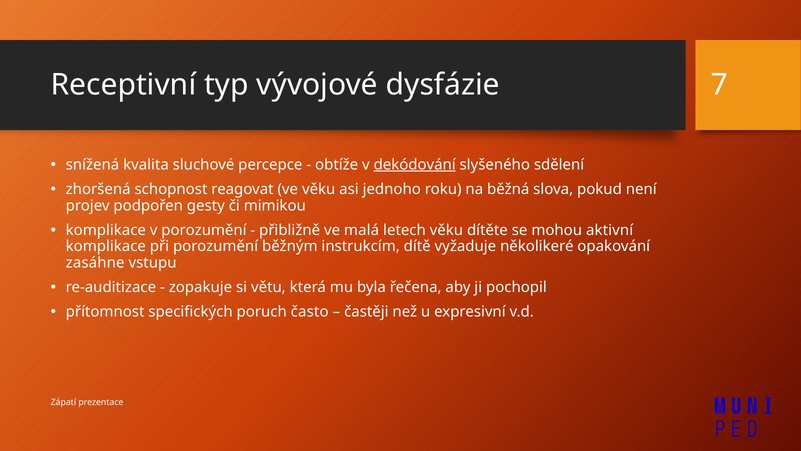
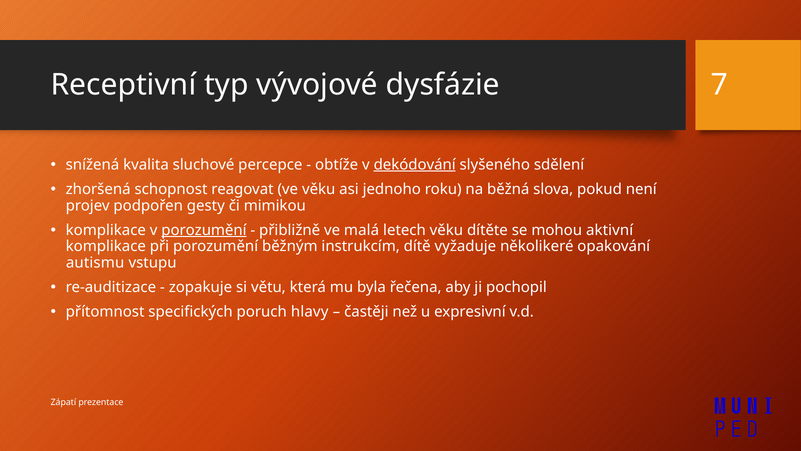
porozumění at (204, 230) underline: none -> present
zasáhne: zasáhne -> autismu
často: často -> hlavy
